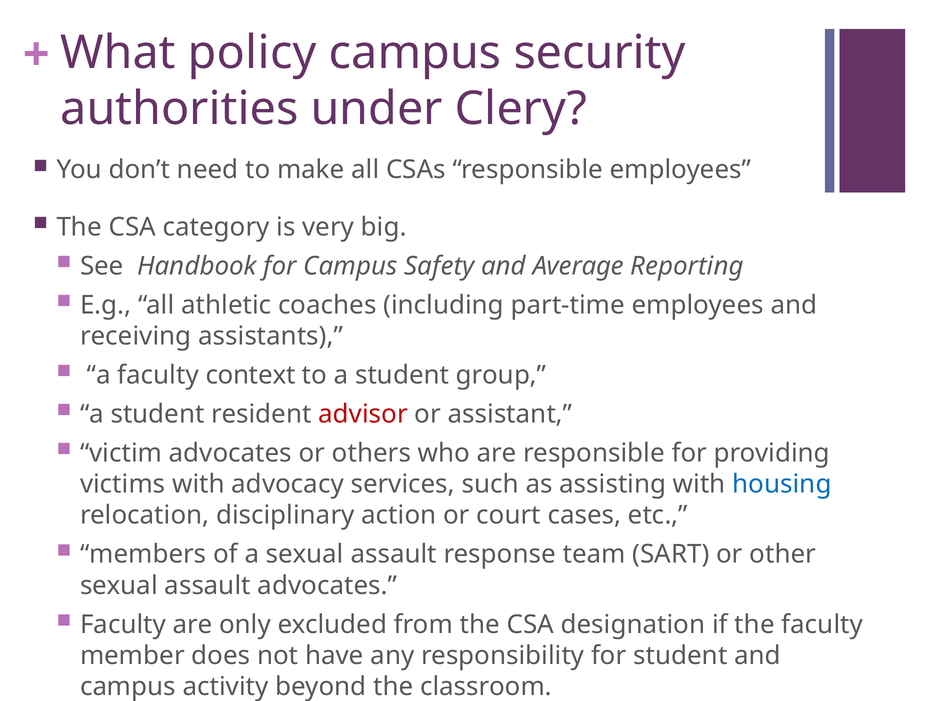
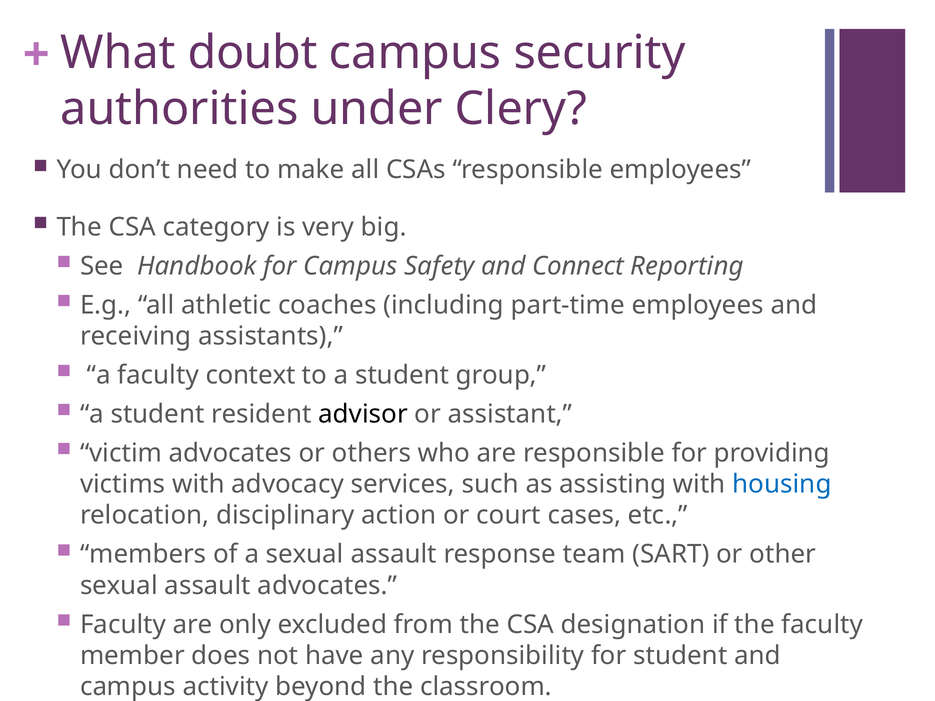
policy: policy -> doubt
Average: Average -> Connect
advisor colour: red -> black
